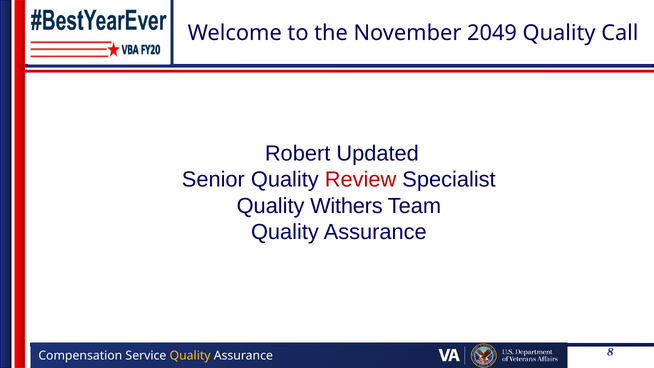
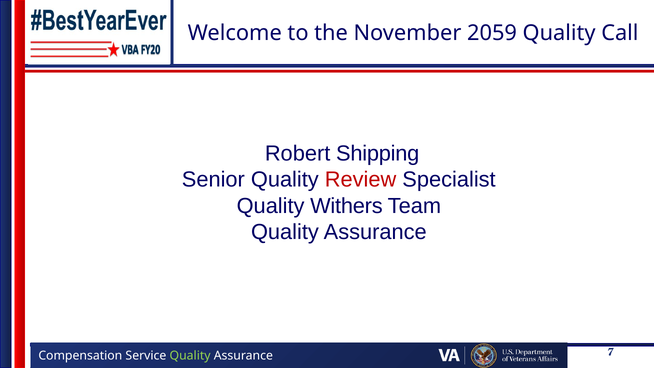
2049: 2049 -> 2059
Updated: Updated -> Shipping
Quality at (190, 356) colour: yellow -> light green
8: 8 -> 7
